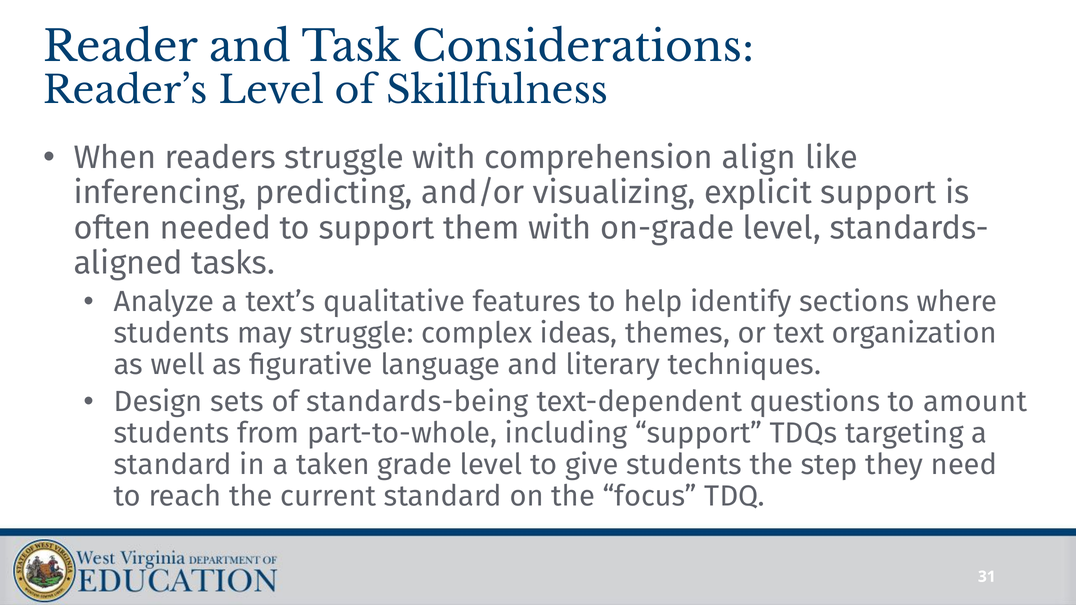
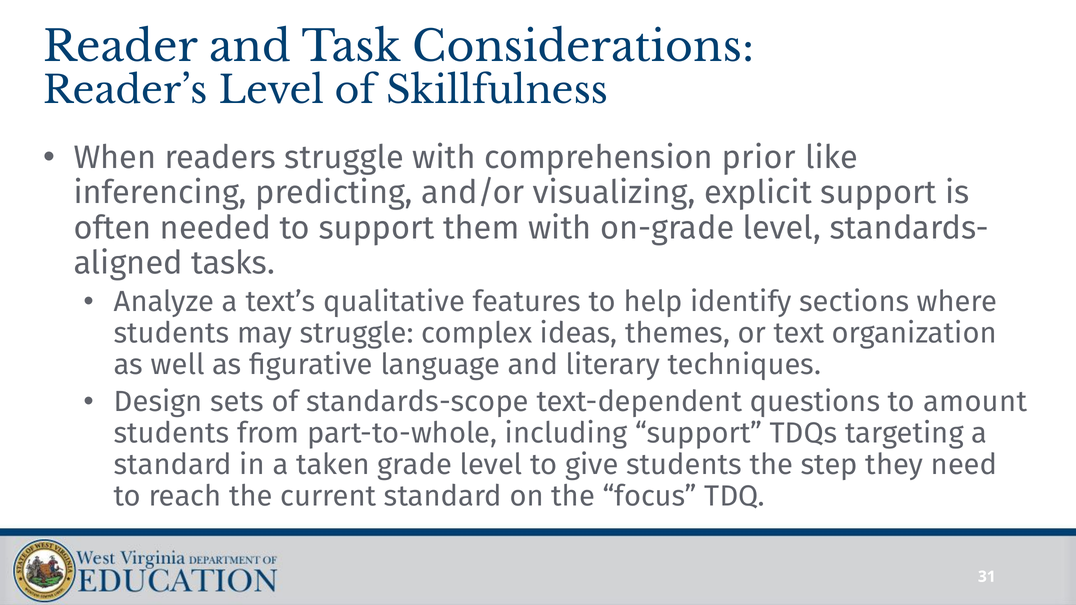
align: align -> prior
standards-being: standards-being -> standards-scope
